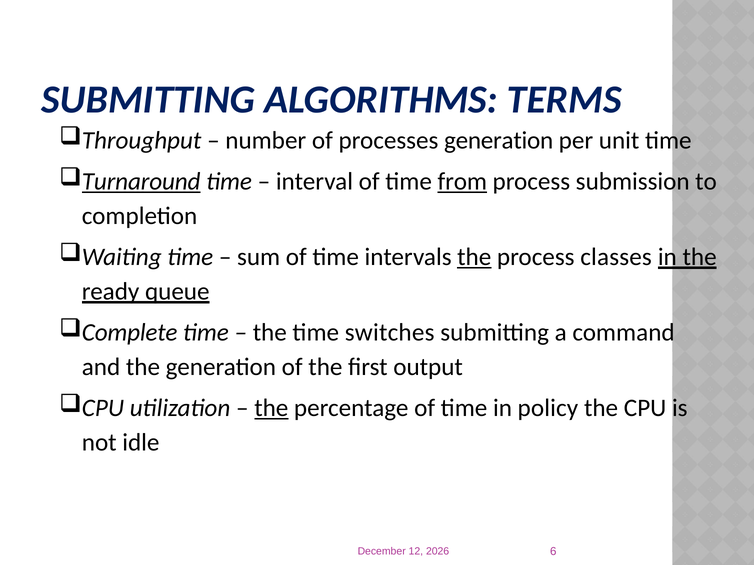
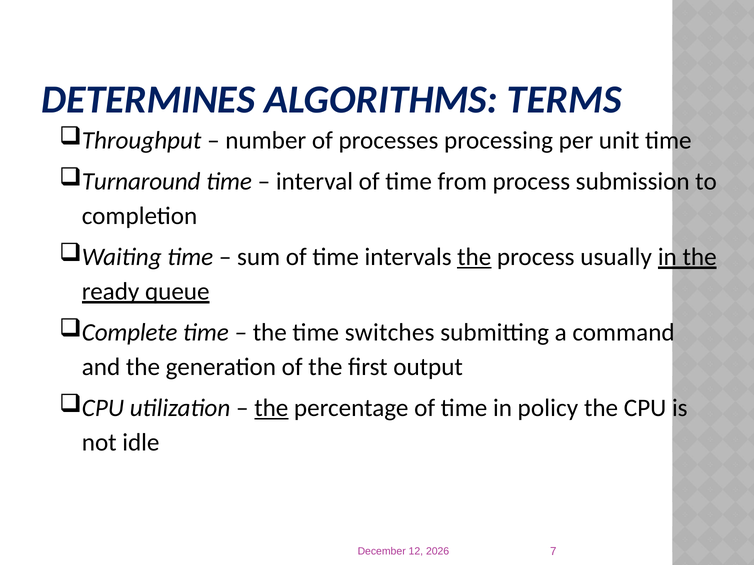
SUBMITTING at (148, 100): SUBMITTING -> DETERMINES
processes generation: generation -> processing
Turnaround underline: present -> none
from underline: present -> none
classes: classes -> usually
6: 6 -> 7
